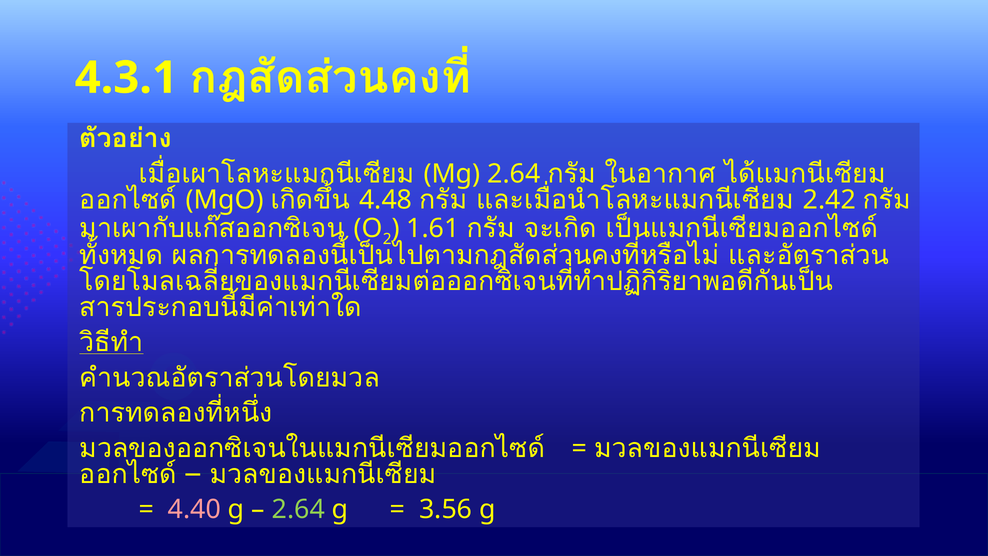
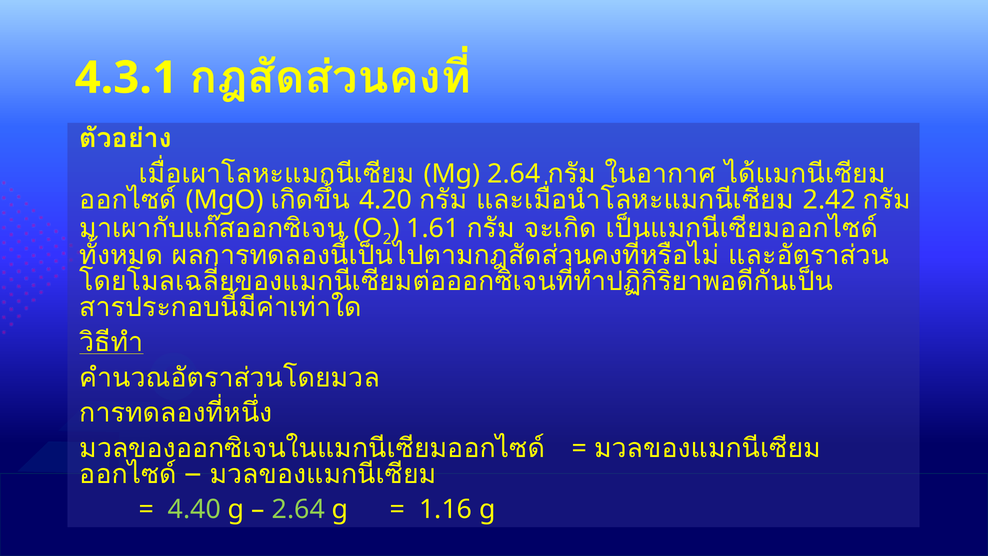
4.48: 4.48 -> 4.20
4.40 colour: pink -> light green
3.56: 3.56 -> 1.16
